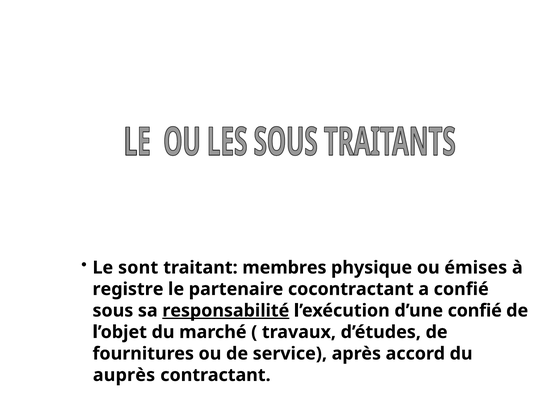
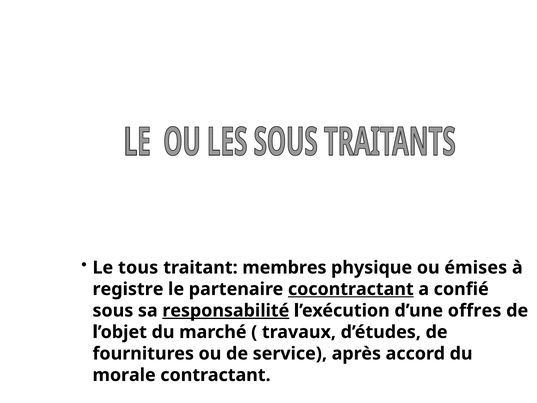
sont: sont -> tous
cocontractant underline: none -> present
d’une confié: confié -> offres
auprès: auprès -> morale
